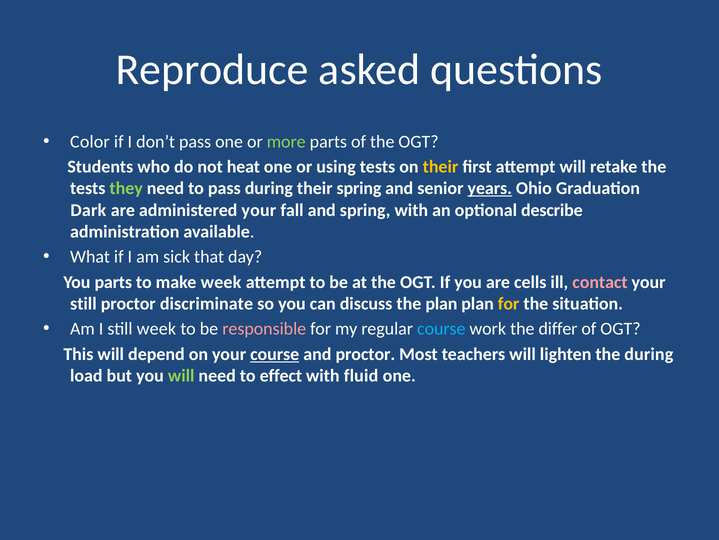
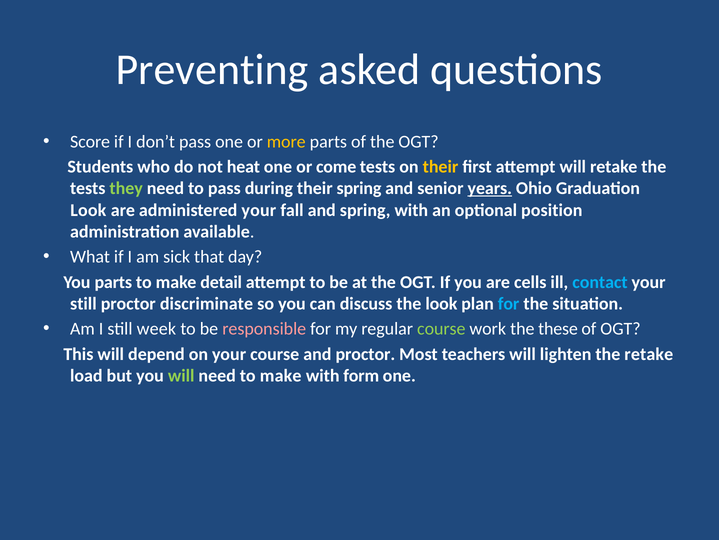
Reproduce: Reproduce -> Preventing
Color: Color -> Score
more colour: light green -> yellow
using: using -> come
Dark at (88, 210): Dark -> Look
describe: describe -> position
make week: week -> detail
contact colour: pink -> light blue
the plan: plan -> look
for at (509, 303) colour: yellow -> light blue
course at (441, 328) colour: light blue -> light green
differ: differ -> these
course at (275, 354) underline: present -> none
the during: during -> retake
need to effect: effect -> make
fluid: fluid -> form
